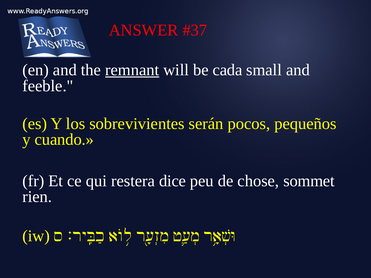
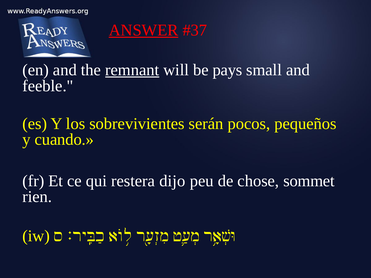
ANSWER underline: none -> present
cada: cada -> pays
dice: dice -> dijo
